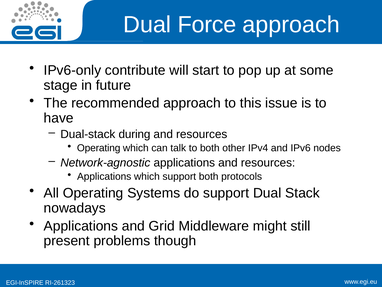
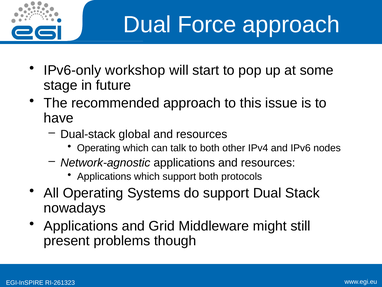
contribute: contribute -> workshop
during: during -> global
